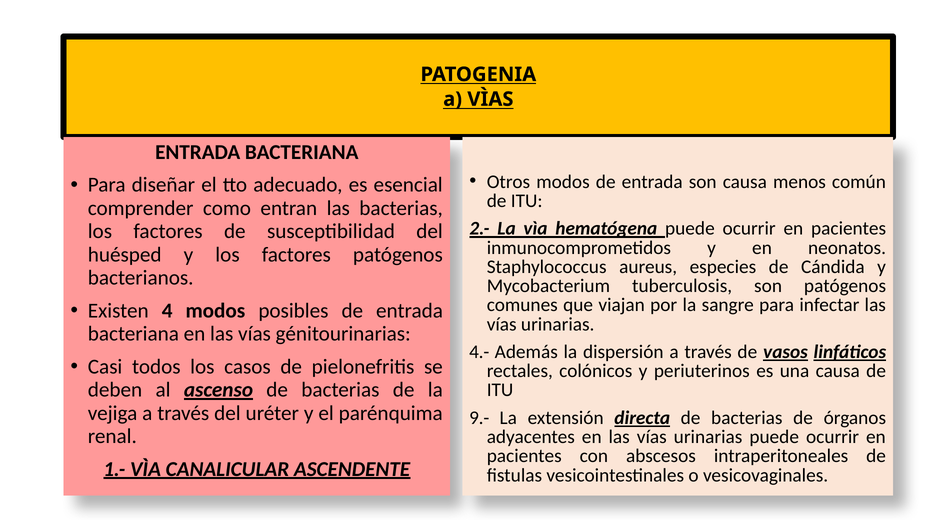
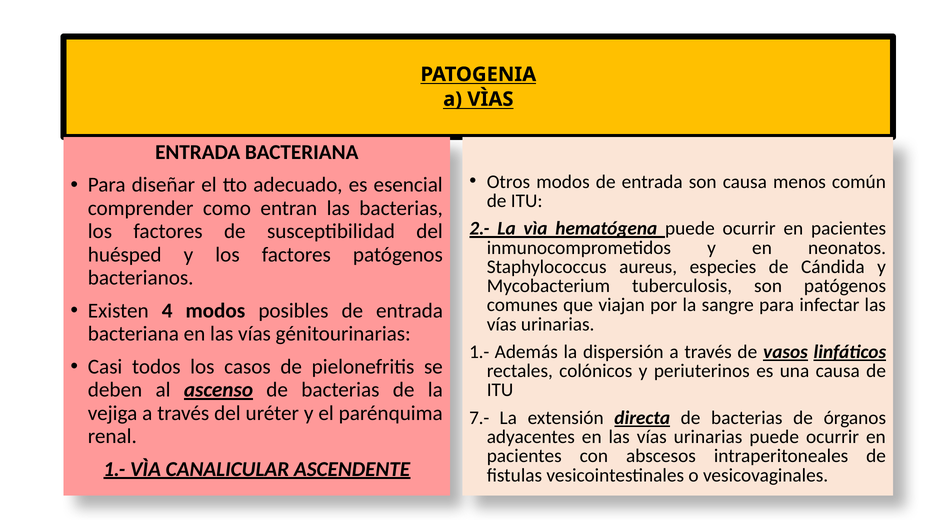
4.- at (479, 352): 4.- -> 1.-
9.-: 9.- -> 7.-
